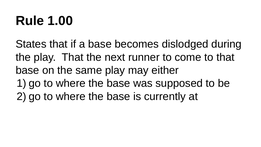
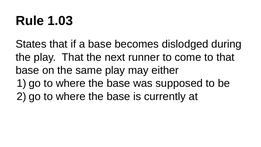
1.00: 1.00 -> 1.03
